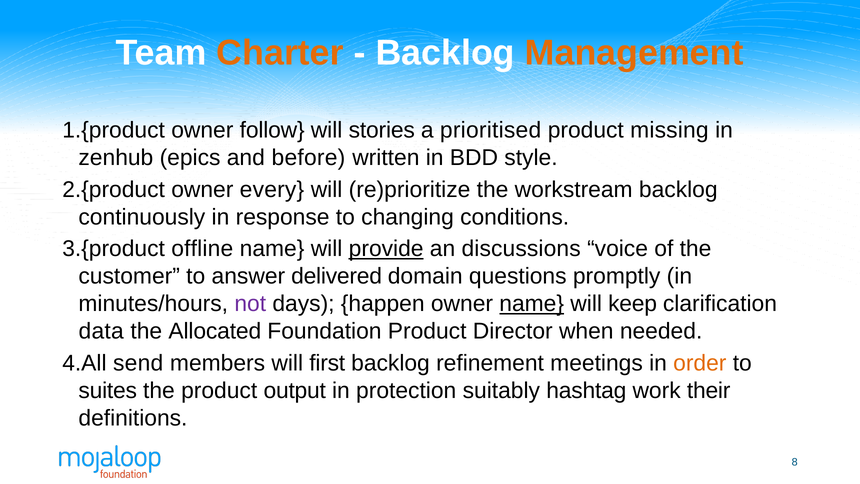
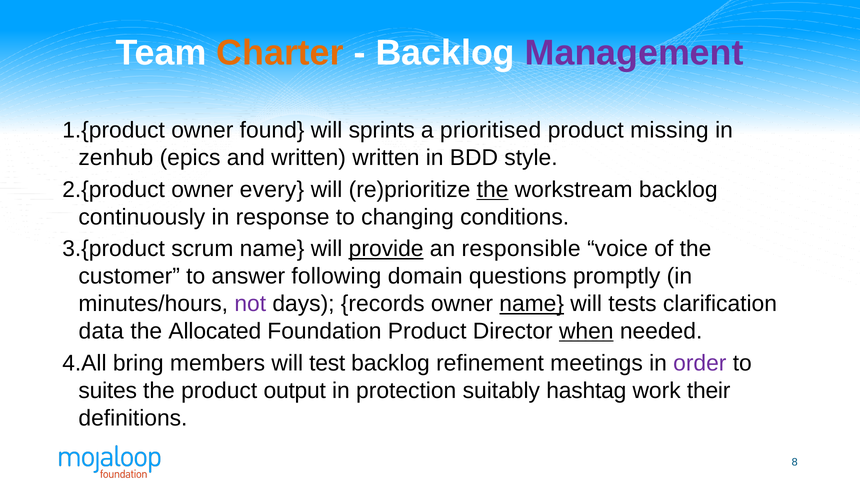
Management colour: orange -> purple
follow: follow -> found
stories: stories -> sprints
and before: before -> written
the at (493, 189) underline: none -> present
offline: offline -> scrum
discussions: discussions -> responsible
delivered: delivered -> following
happen: happen -> records
keep: keep -> tests
when underline: none -> present
send: send -> bring
first: first -> test
order colour: orange -> purple
